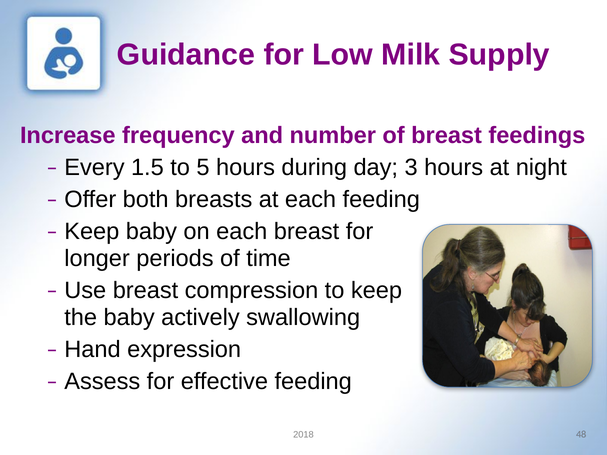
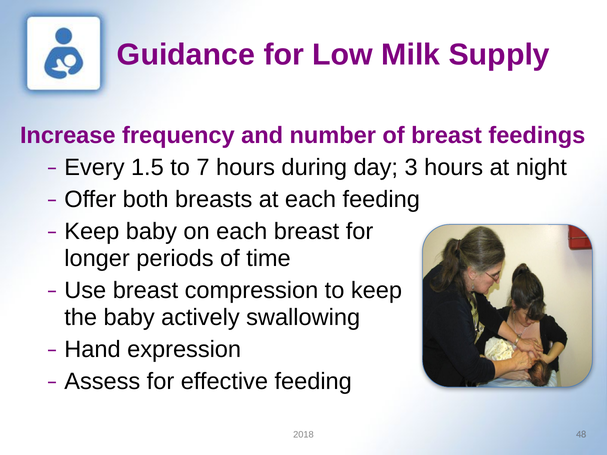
5: 5 -> 7
